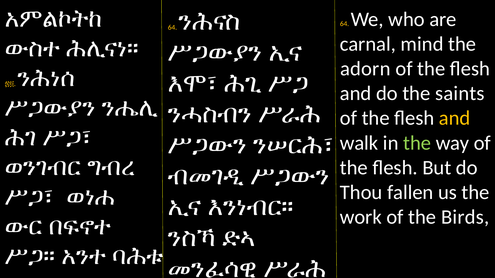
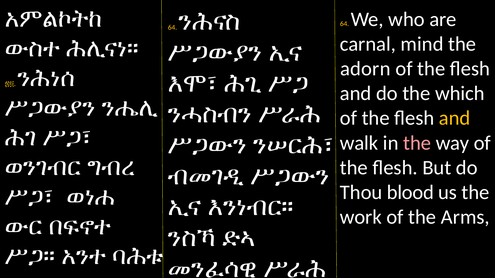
saints: saints -> which
the at (417, 143) colour: light green -> pink
fallen: fallen -> blood
Birds: Birds -> Arms
